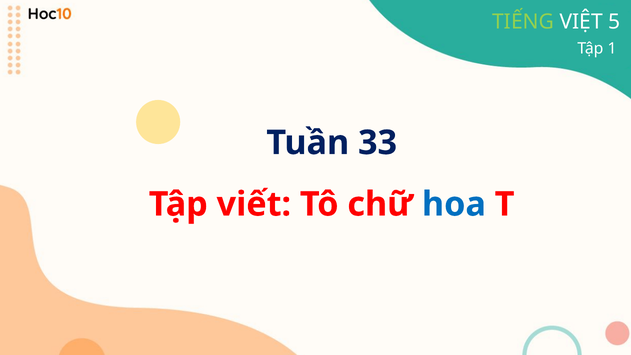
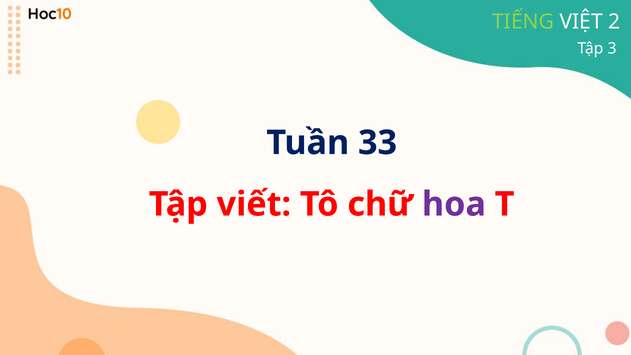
5: 5 -> 2
1: 1 -> 3
hoa colour: blue -> purple
